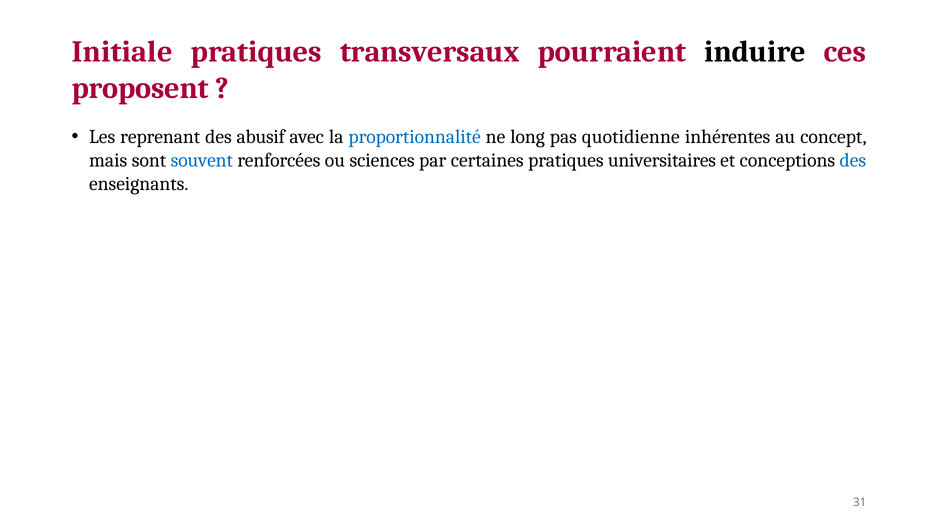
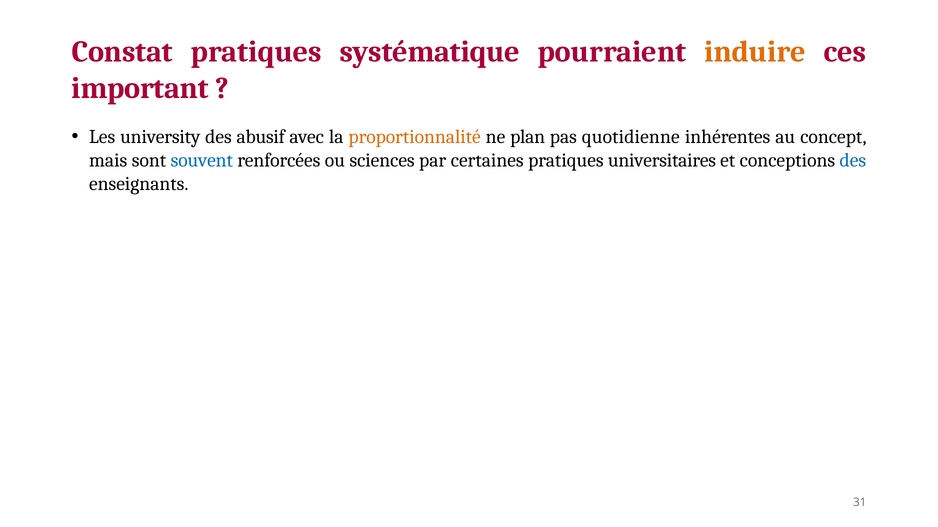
Initiale: Initiale -> Constat
transversaux: transversaux -> systématique
induire colour: black -> orange
proposent: proposent -> important
reprenant: reprenant -> university
proportionnalité colour: blue -> orange
long: long -> plan
